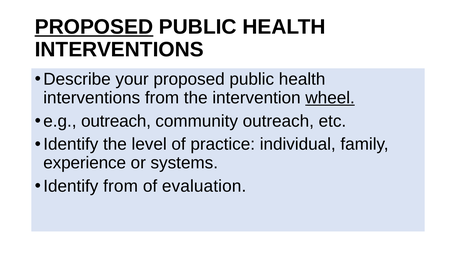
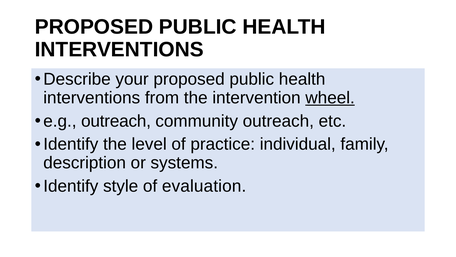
PROPOSED at (94, 27) underline: present -> none
experience: experience -> description
Identify from: from -> style
